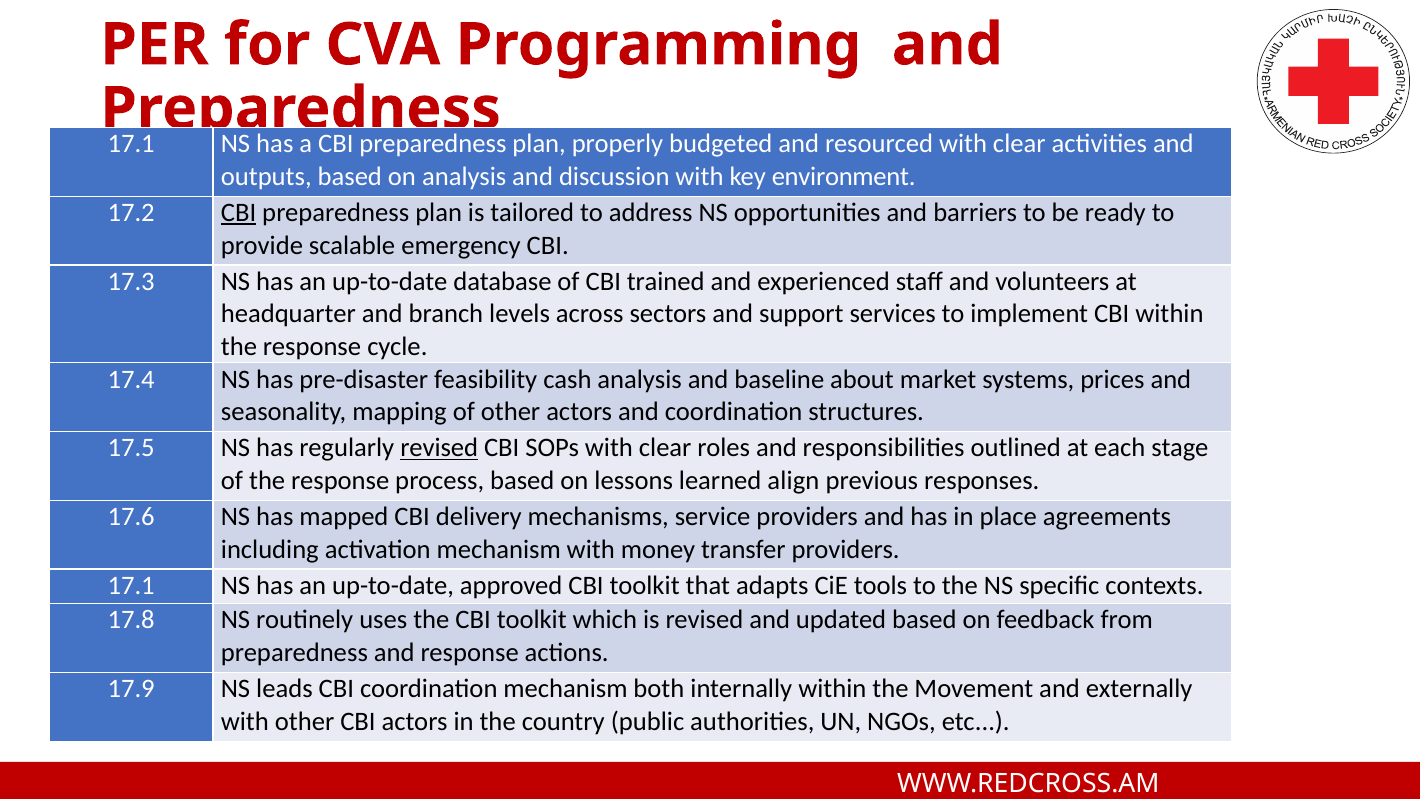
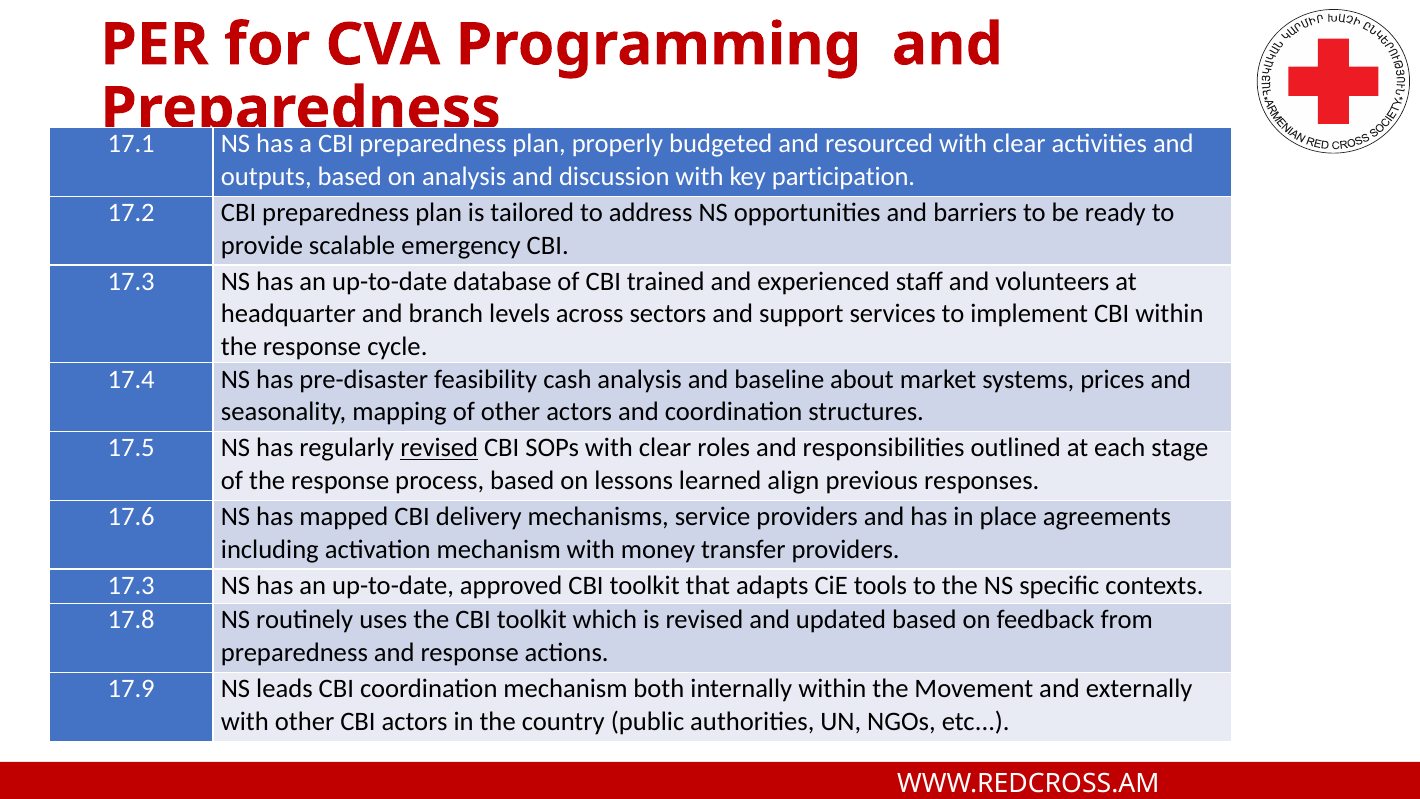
environment: environment -> participation
CBI at (239, 213) underline: present -> none
17.1 at (131, 586): 17.1 -> 17.3
